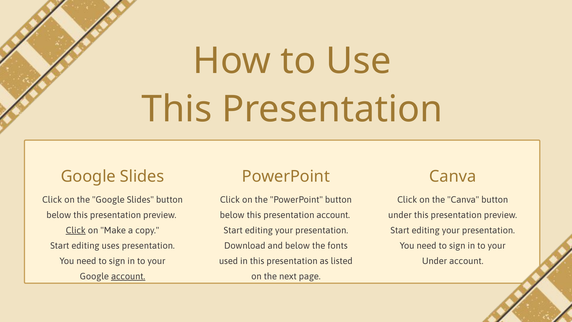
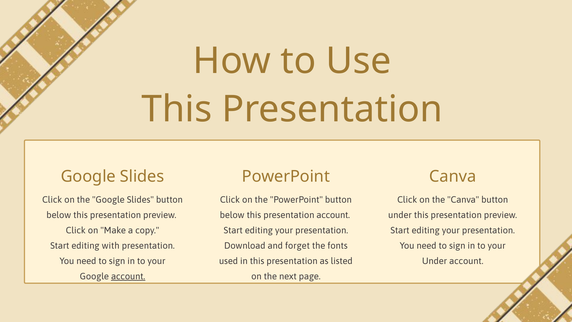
Click at (76, 230) underline: present -> none
uses: uses -> with
and below: below -> forget
